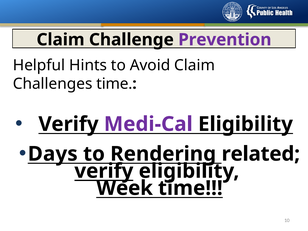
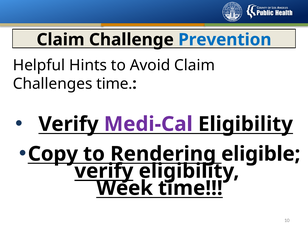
Prevention colour: purple -> blue
Days: Days -> Copy
related: related -> eligible
